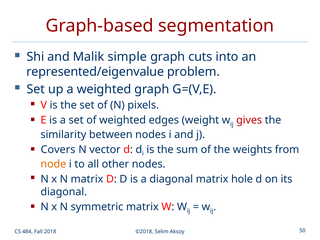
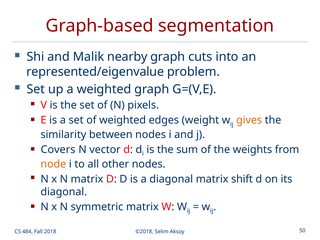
simple: simple -> nearby
gives colour: red -> orange
hole: hole -> shift
